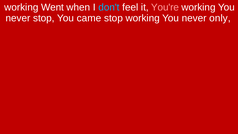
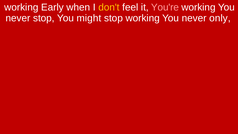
Went: Went -> Early
don't colour: light blue -> yellow
came: came -> might
